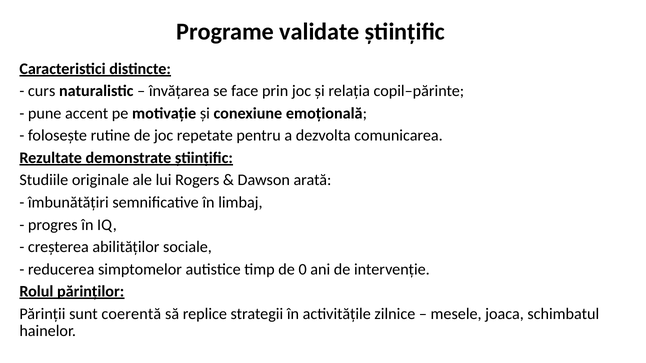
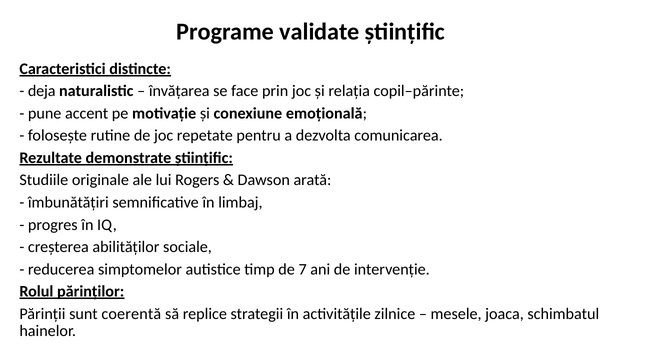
curs: curs -> deja
0: 0 -> 7
